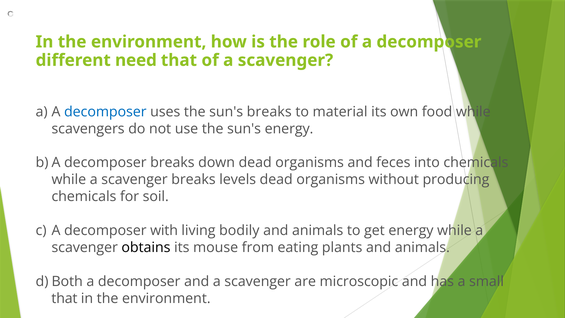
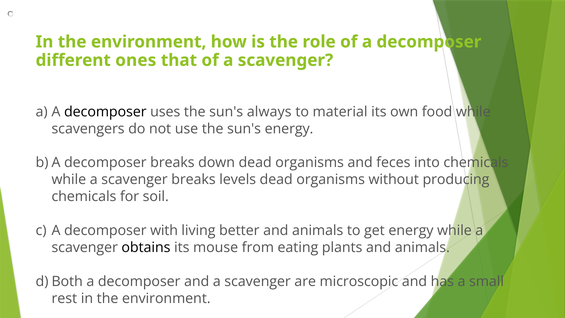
need: need -> ones
decomposer at (105, 112) colour: blue -> black
sun's breaks: breaks -> always
bodily: bodily -> better
that at (64, 298): that -> rest
